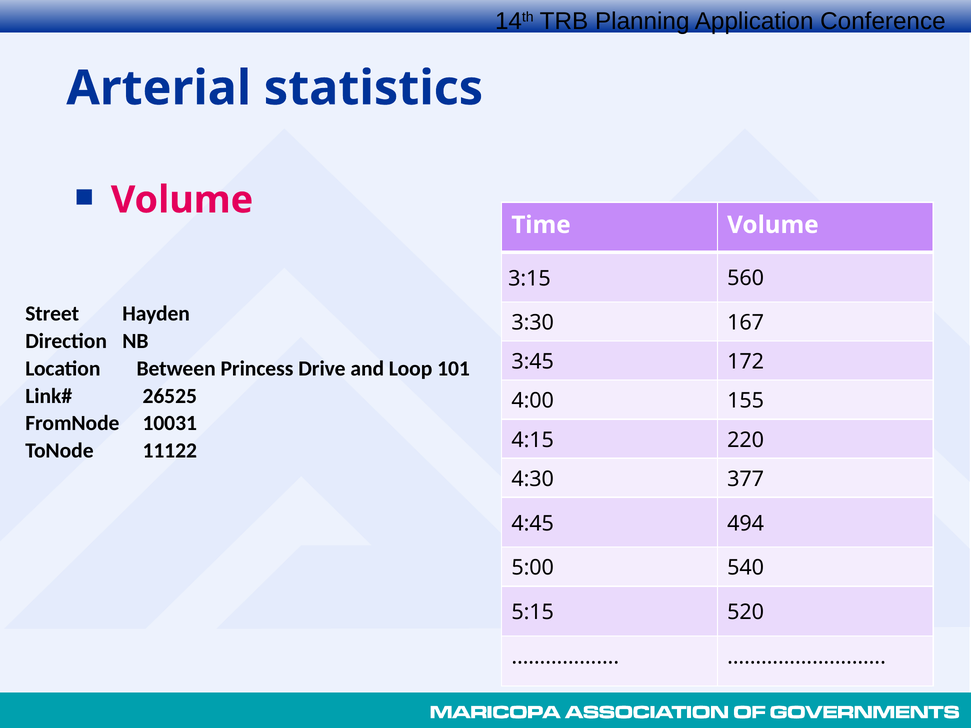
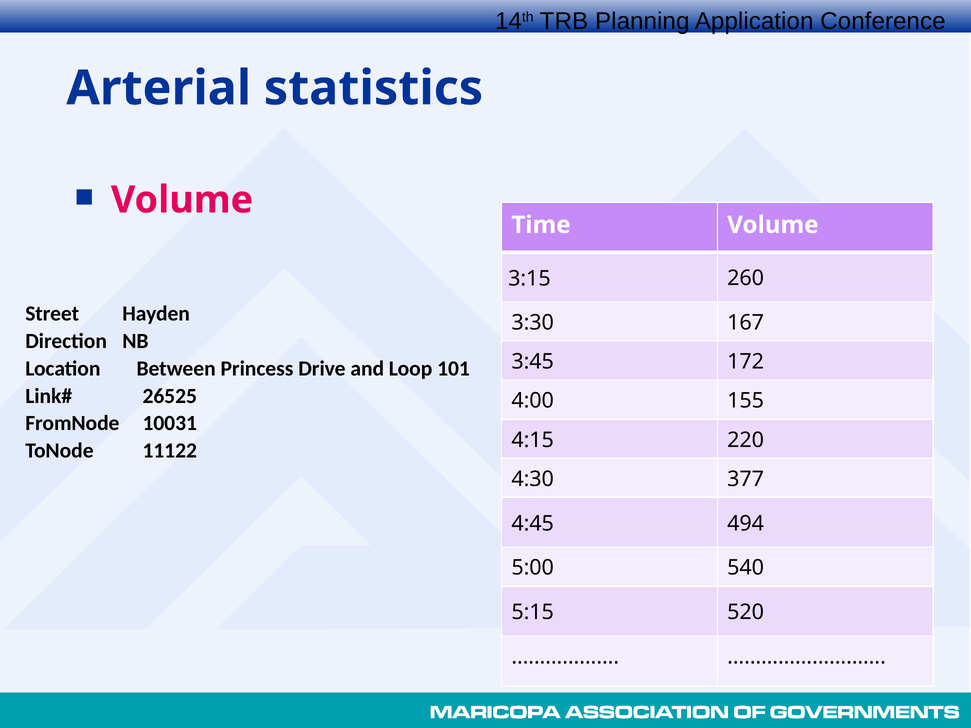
560: 560 -> 260
